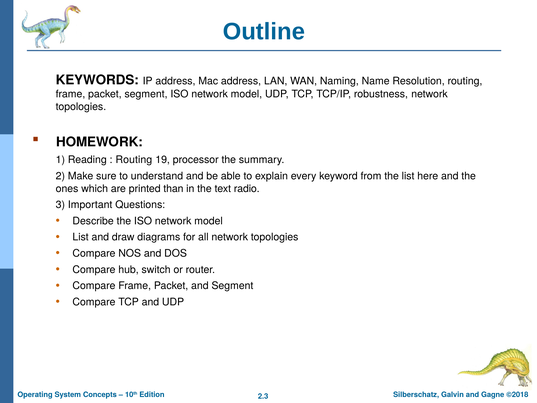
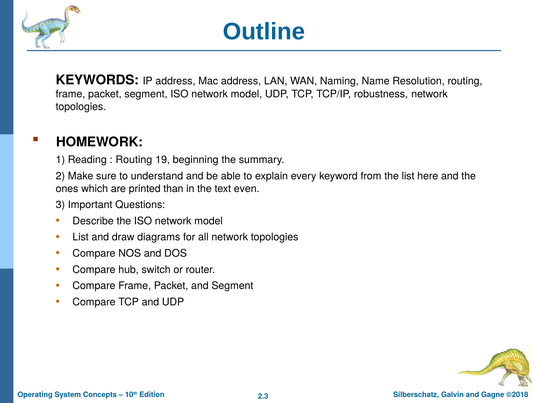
processor: processor -> beginning
radio: radio -> even
